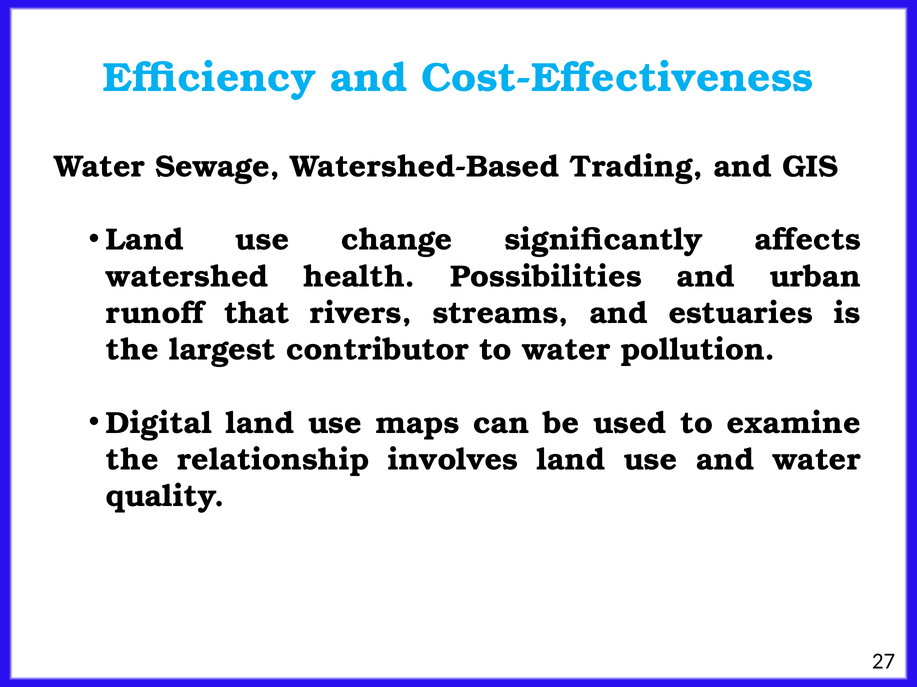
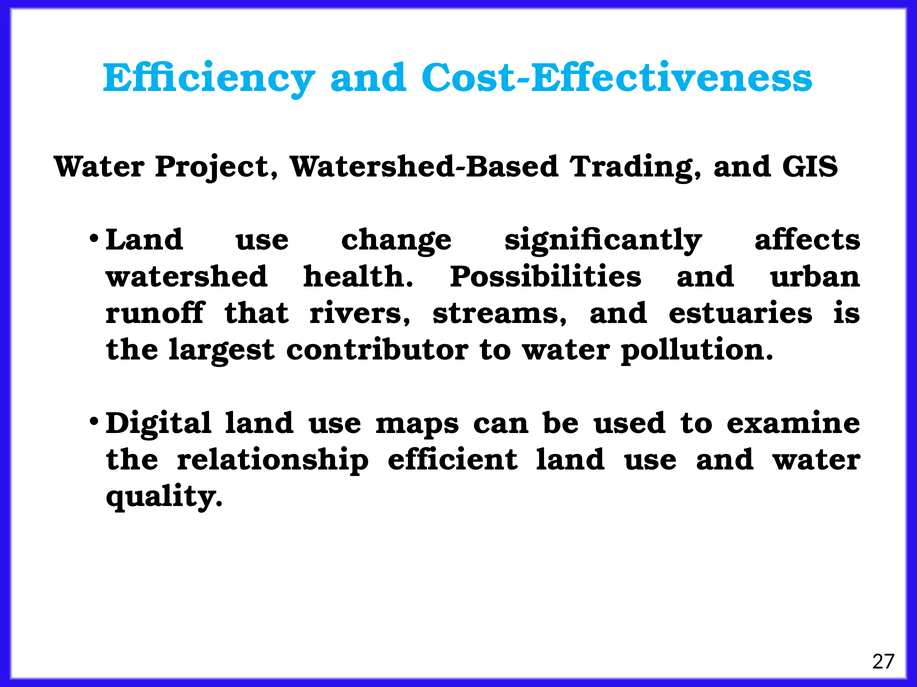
Sewage: Sewage -> Project
involves: involves -> efficient
